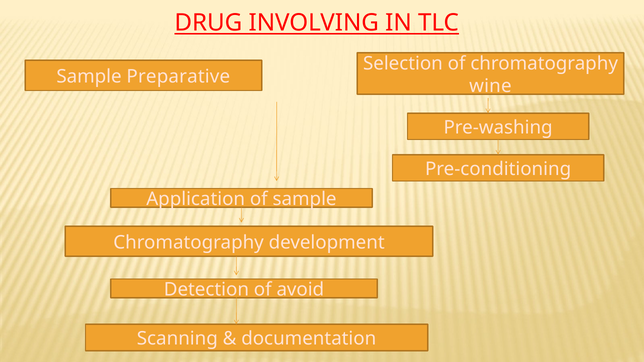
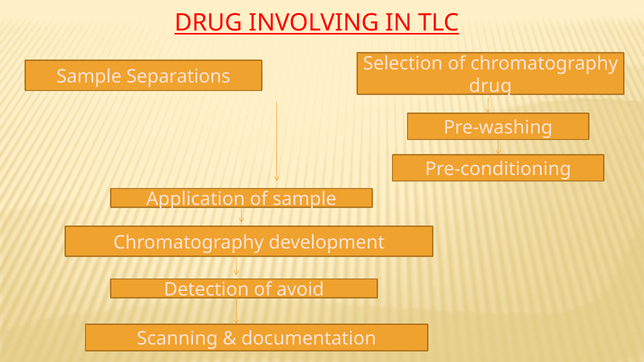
Preparative: Preparative -> Separations
wine at (490, 86): wine -> drug
